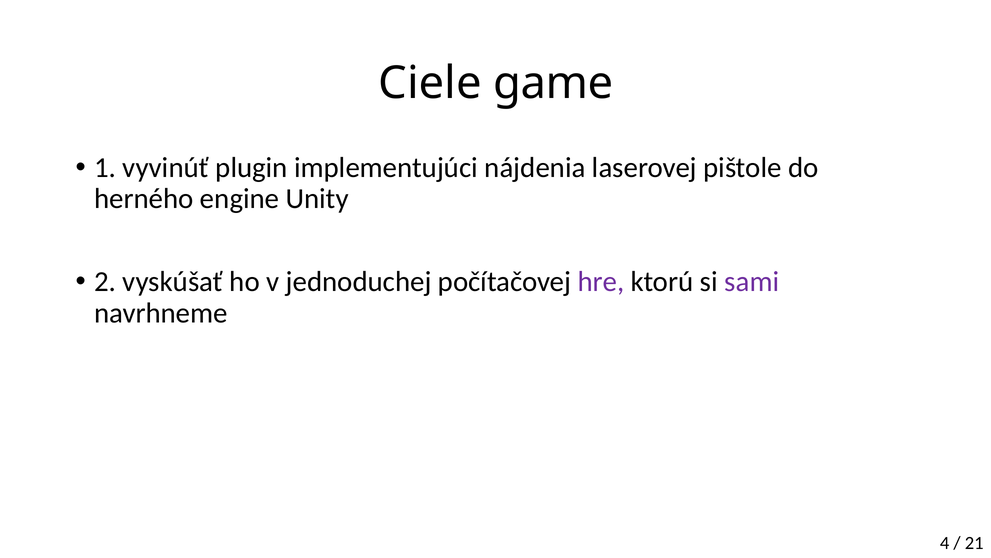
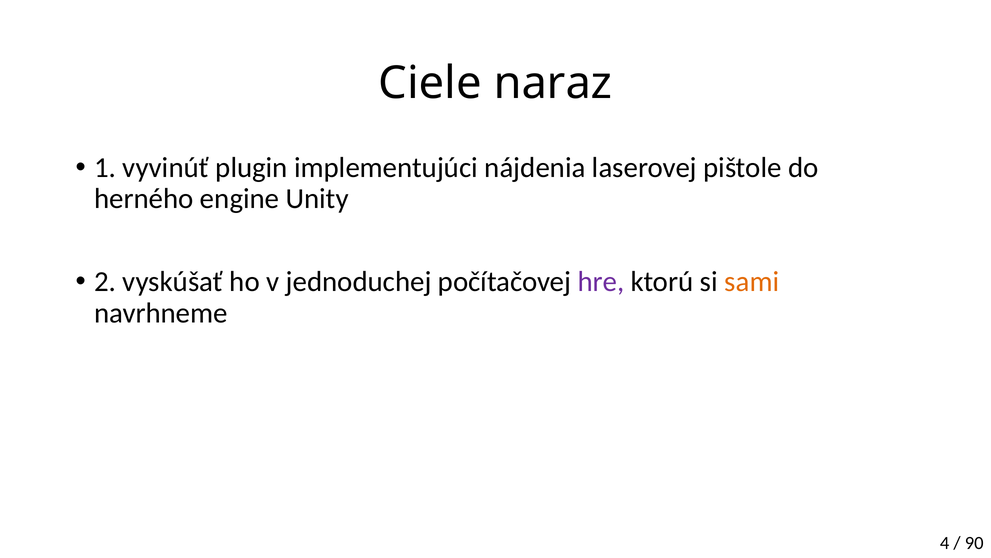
game: game -> naraz
sami colour: purple -> orange
21: 21 -> 90
